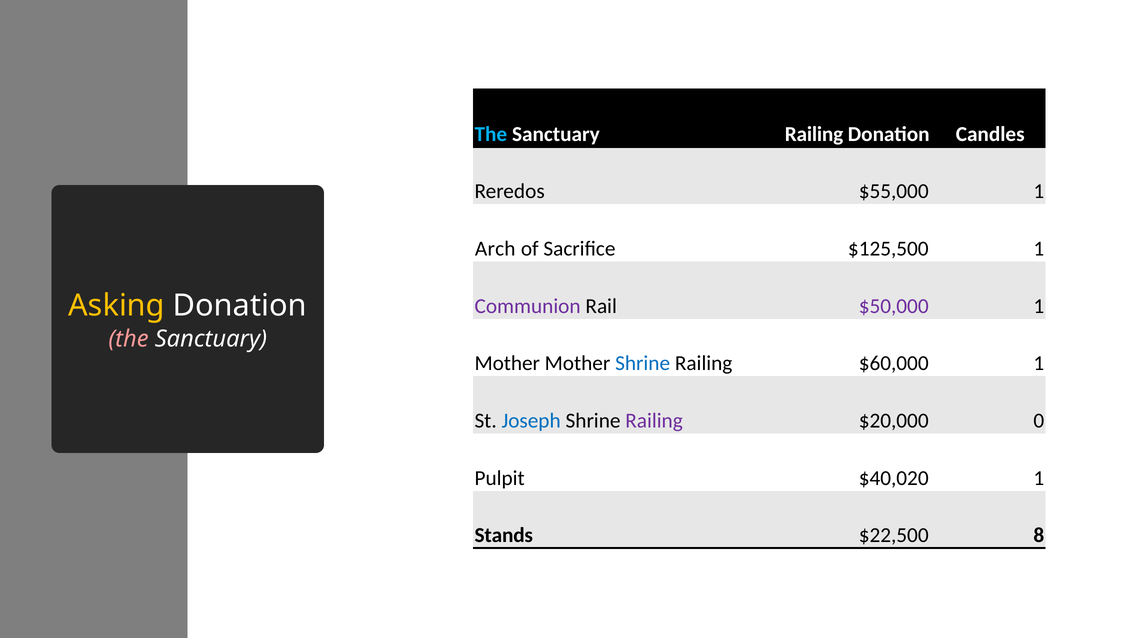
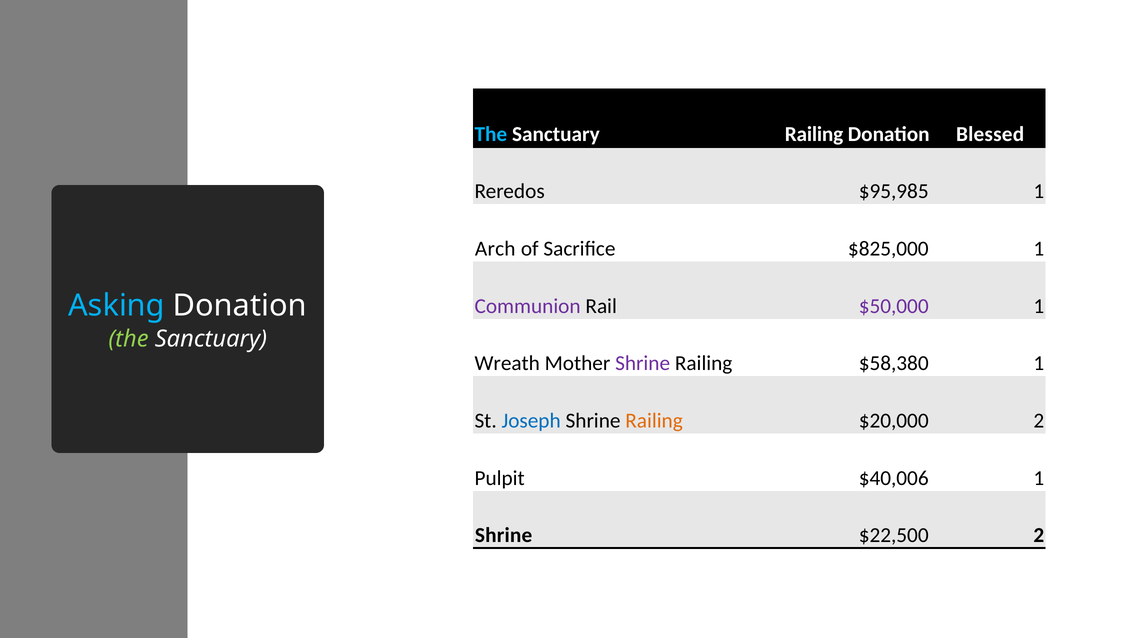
Candles: Candles -> Blessed
$55,000: $55,000 -> $95,985
$125,500: $125,500 -> $825,000
Asking colour: yellow -> light blue
the at (128, 339) colour: pink -> light green
Mother at (507, 364): Mother -> Wreath
Shrine at (643, 364) colour: blue -> purple
$60,000: $60,000 -> $58,380
Railing at (654, 421) colour: purple -> orange
$20,000 0: 0 -> 2
$40,020: $40,020 -> $40,006
Stands at (504, 536): Stands -> Shrine
$22,500 8: 8 -> 2
